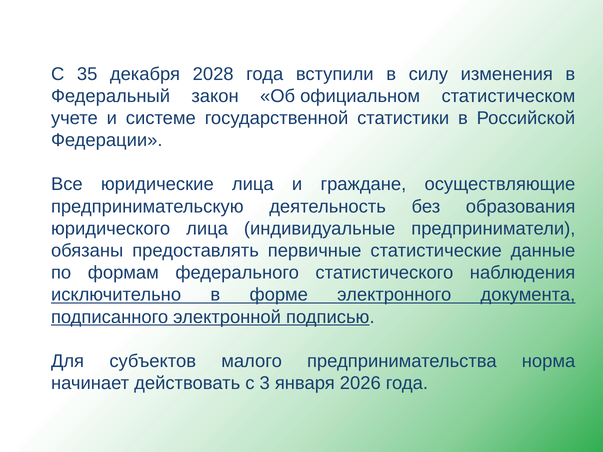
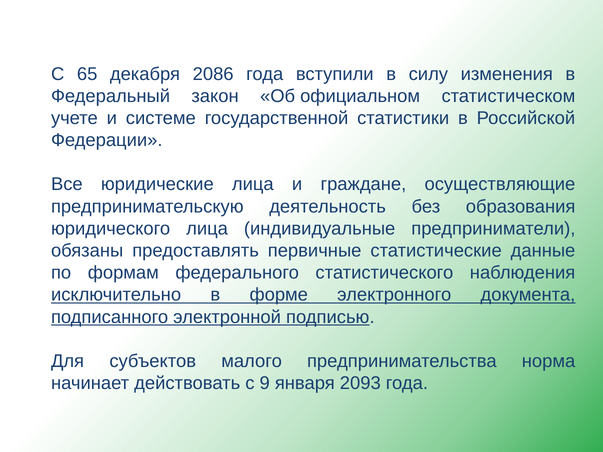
35: 35 -> 65
2028: 2028 -> 2086
3: 3 -> 9
2026: 2026 -> 2093
